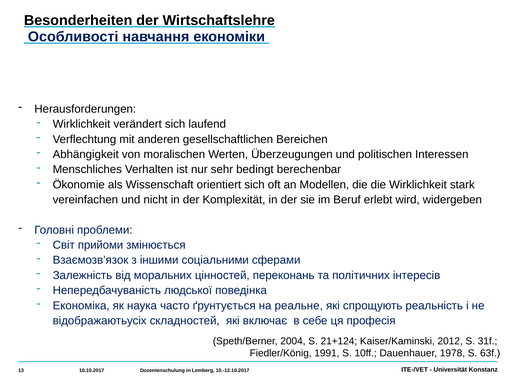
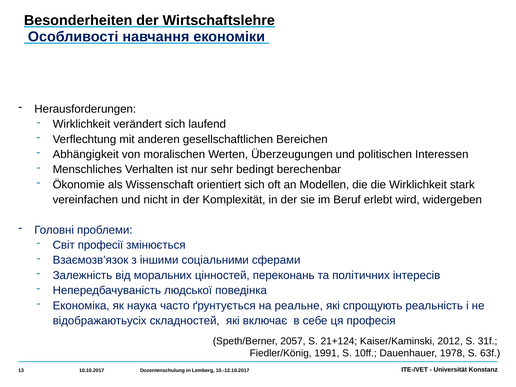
прийоми: прийоми -> професії
2004: 2004 -> 2057
